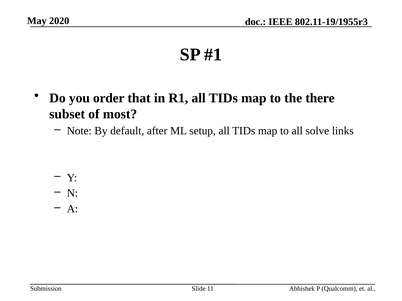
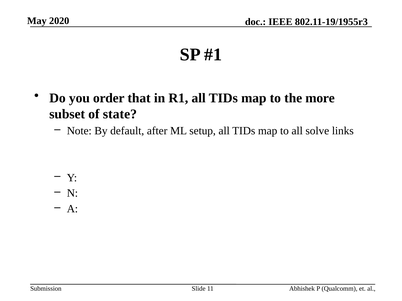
there: there -> more
most: most -> state
